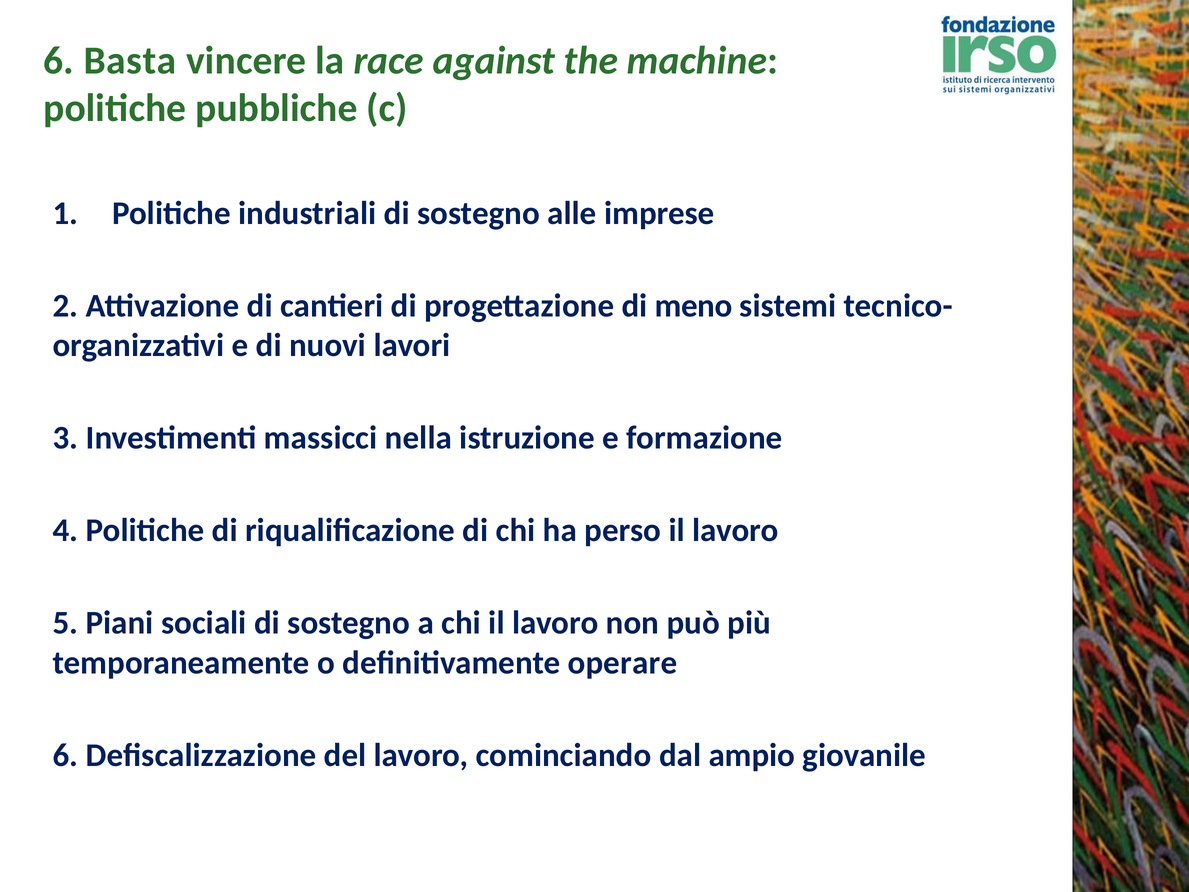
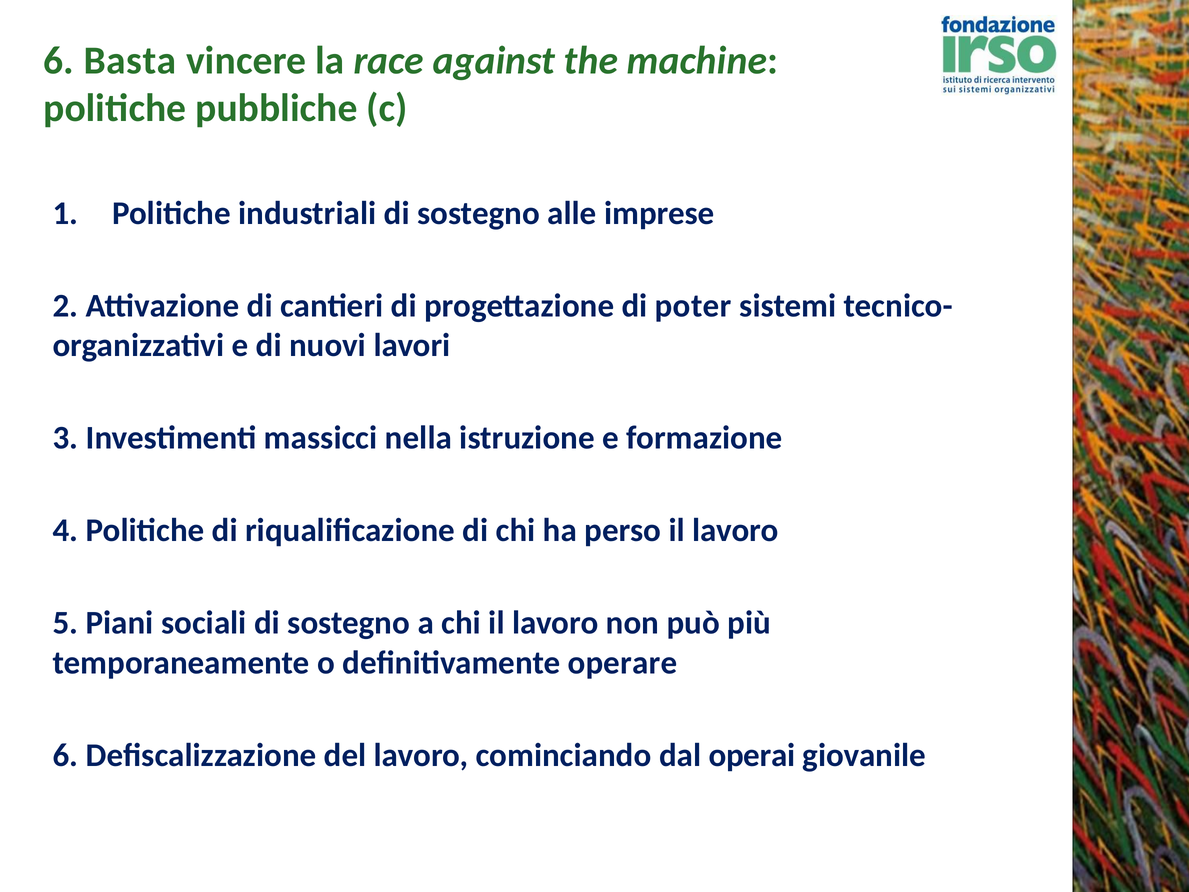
meno: meno -> poter
ampio: ampio -> operai
